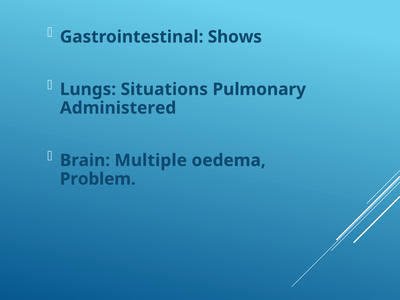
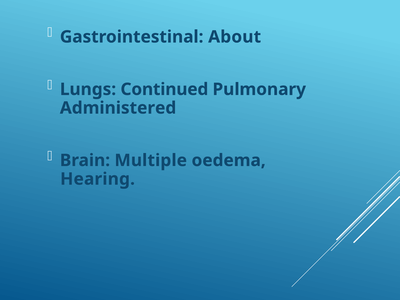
Shows: Shows -> About
Situations: Situations -> Continued
Problem: Problem -> Hearing
